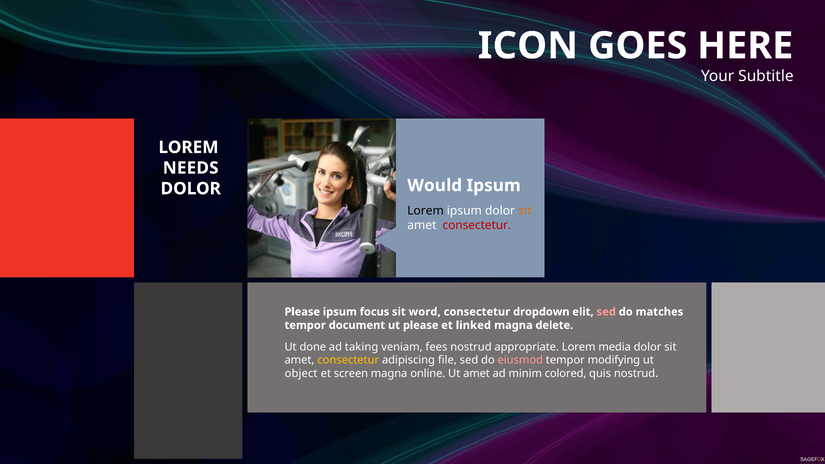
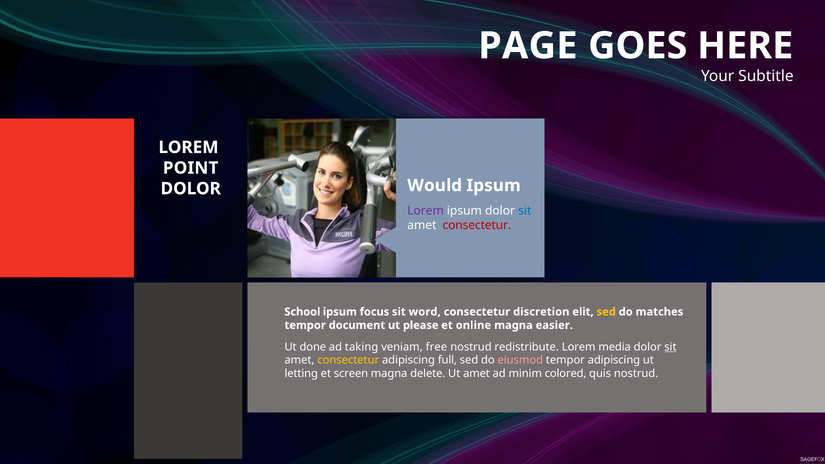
ICON: ICON -> PAGE
NEEDS: NEEDS -> POINT
Lorem at (426, 211) colour: black -> purple
sit at (525, 211) colour: orange -> blue
Please at (302, 312): Please -> School
dropdown: dropdown -> discretion
sed at (606, 312) colour: pink -> yellow
linked: linked -> online
delete: delete -> easier
fees: fees -> free
appropriate: appropriate -> redistribute
sit at (670, 347) underline: none -> present
file: file -> full
tempor modifying: modifying -> adipiscing
object: object -> letting
online: online -> delete
